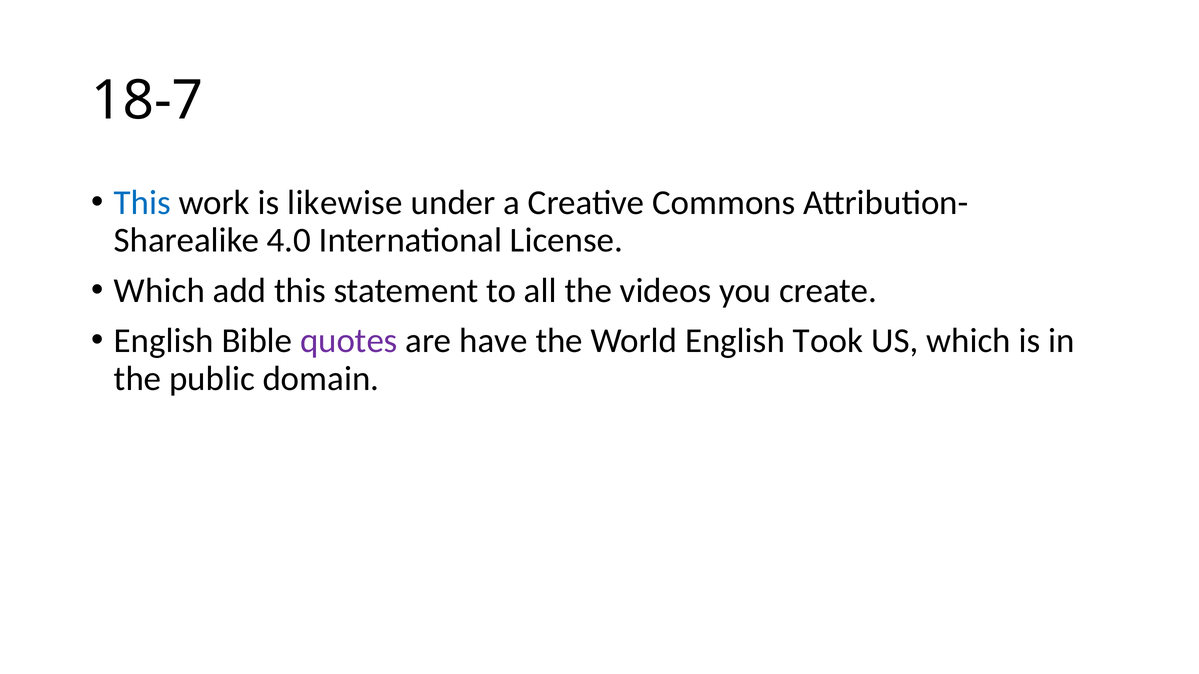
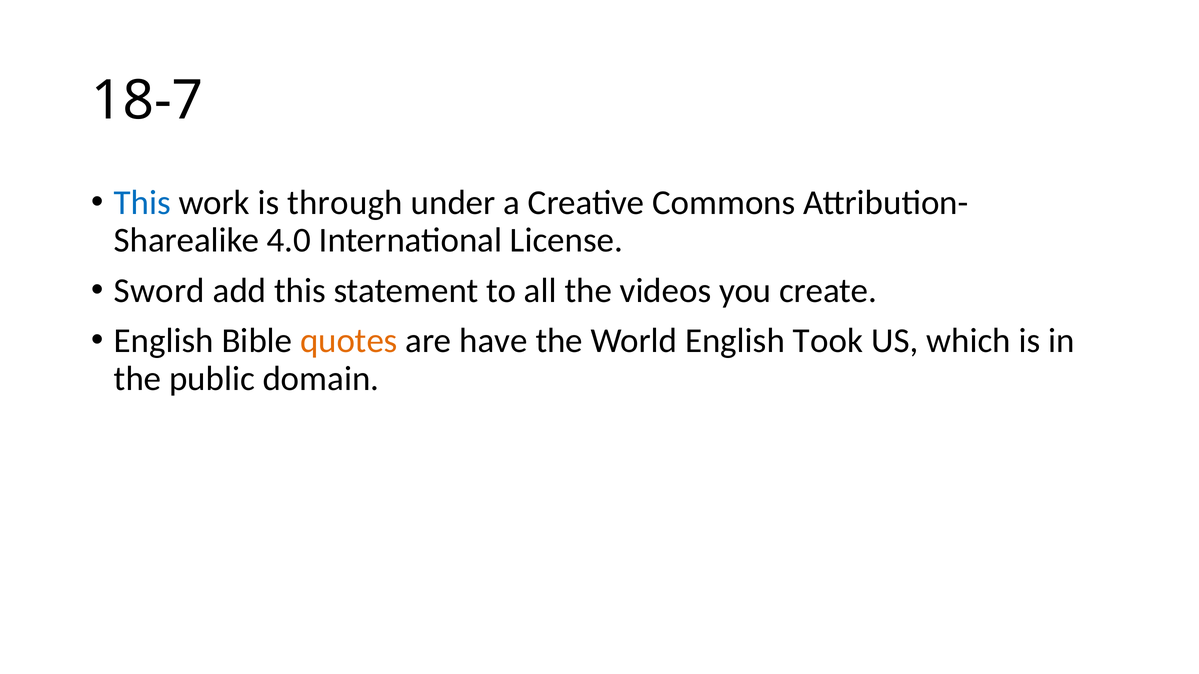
likewise: likewise -> through
Which at (159, 291): Which -> Sword
quotes colour: purple -> orange
